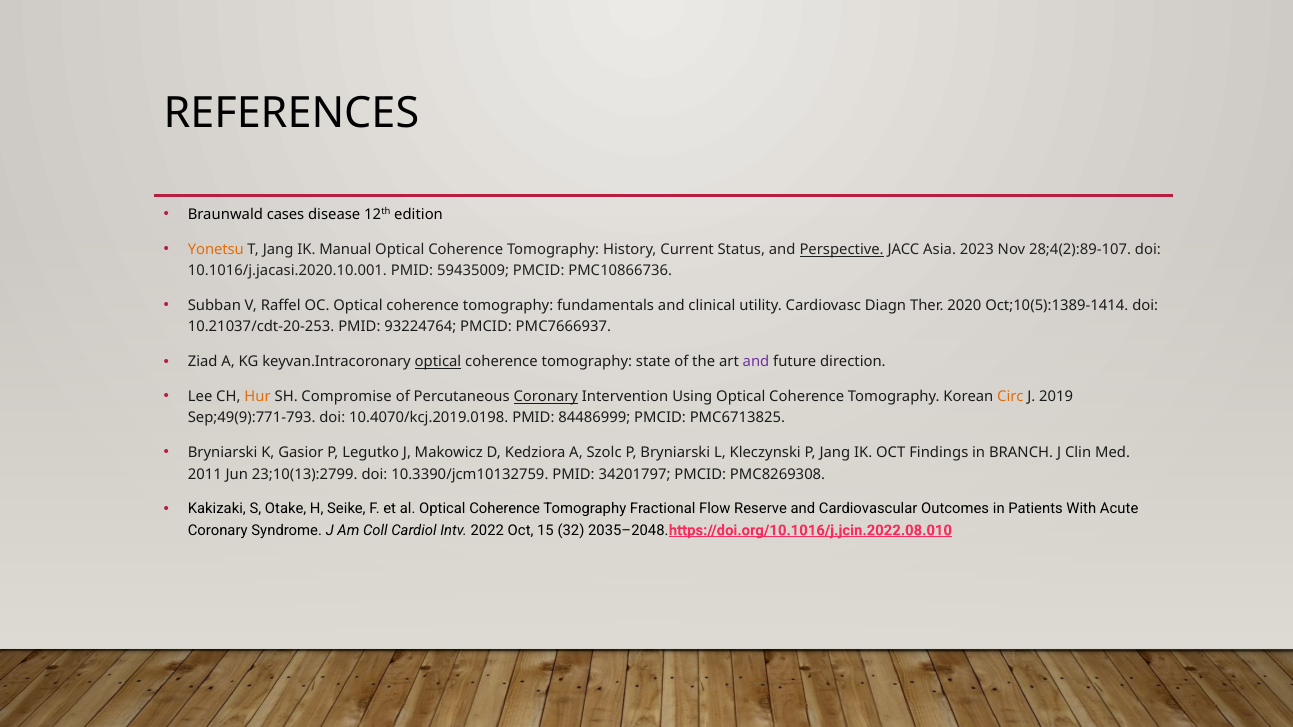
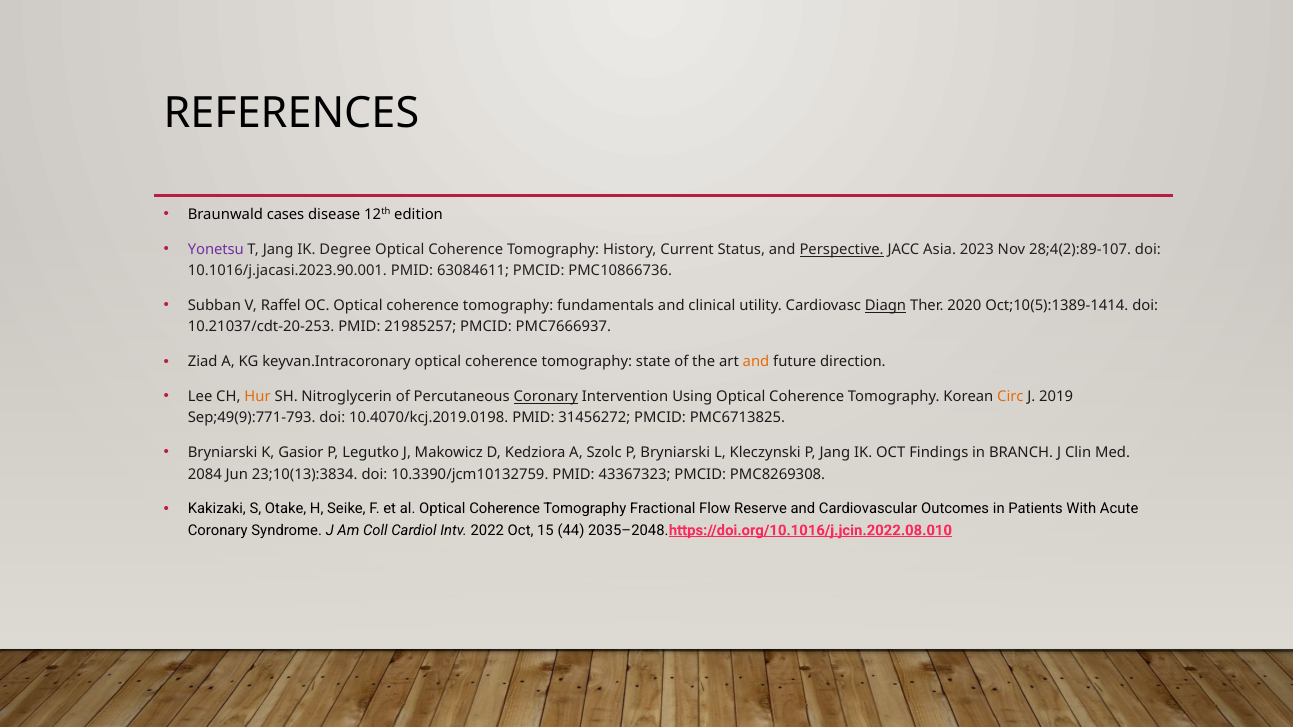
Yonetsu colour: orange -> purple
Manual: Manual -> Degree
10.1016/j.jacasi.2020.10.001: 10.1016/j.jacasi.2020.10.001 -> 10.1016/j.jacasi.2023.90.001
59435009: 59435009 -> 63084611
Diagn underline: none -> present
93224764: 93224764 -> 21985257
optical at (438, 362) underline: present -> none
and at (756, 362) colour: purple -> orange
Compromise: Compromise -> Nitroglycerin
84486999: 84486999 -> 31456272
2011: 2011 -> 2084
23;10(13):2799: 23;10(13):2799 -> 23;10(13):3834
34201797: 34201797 -> 43367323
32: 32 -> 44
